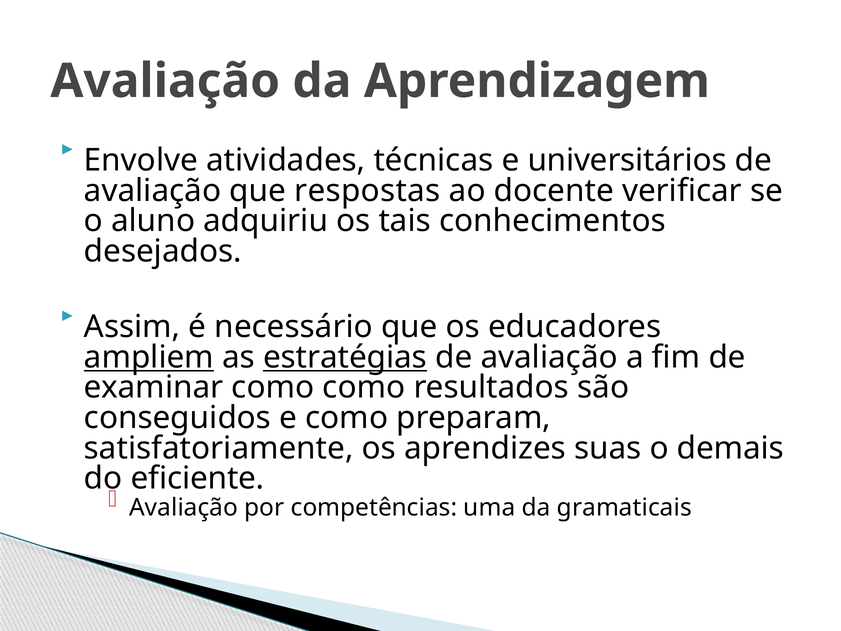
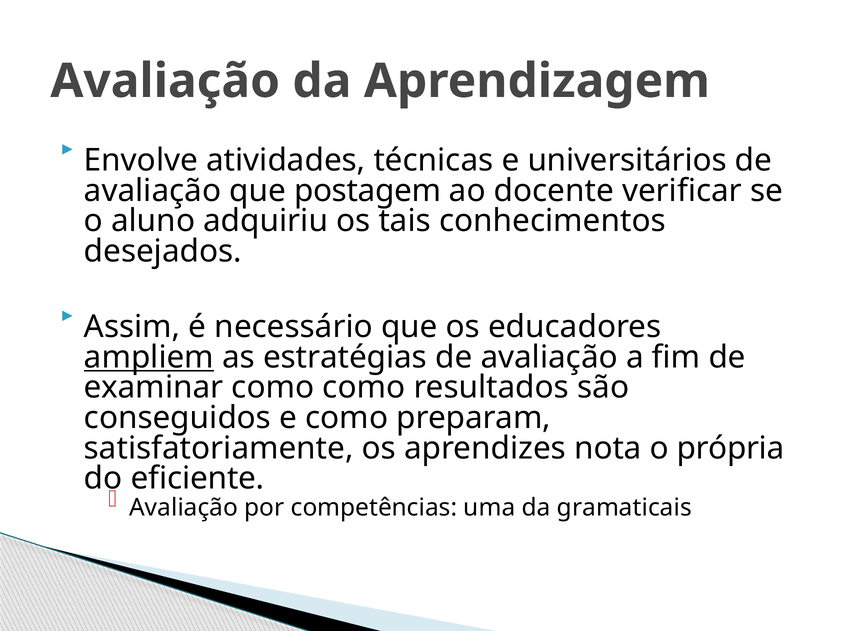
respostas: respostas -> postagem
estratégias underline: present -> none
suas: suas -> nota
demais: demais -> própria
